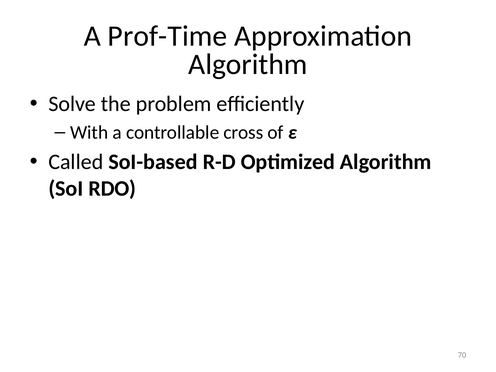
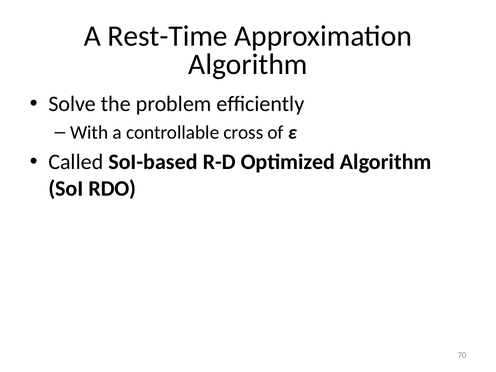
Prof-Time: Prof-Time -> Rest-Time
